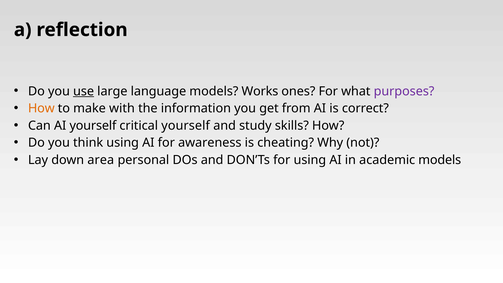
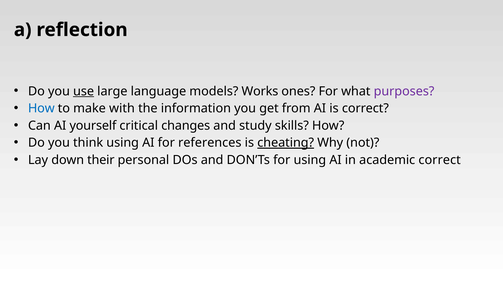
How at (41, 108) colour: orange -> blue
critical yourself: yourself -> changes
awareness: awareness -> references
cheating underline: none -> present
area: area -> their
academic models: models -> correct
